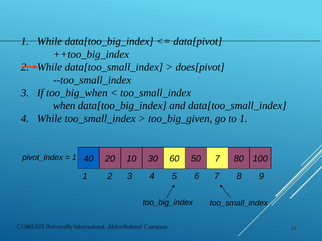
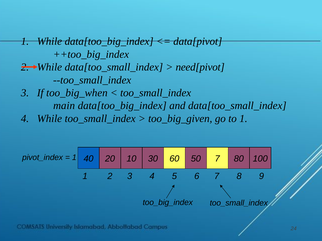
does[pivot: does[pivot -> need[pivot
when: when -> main
